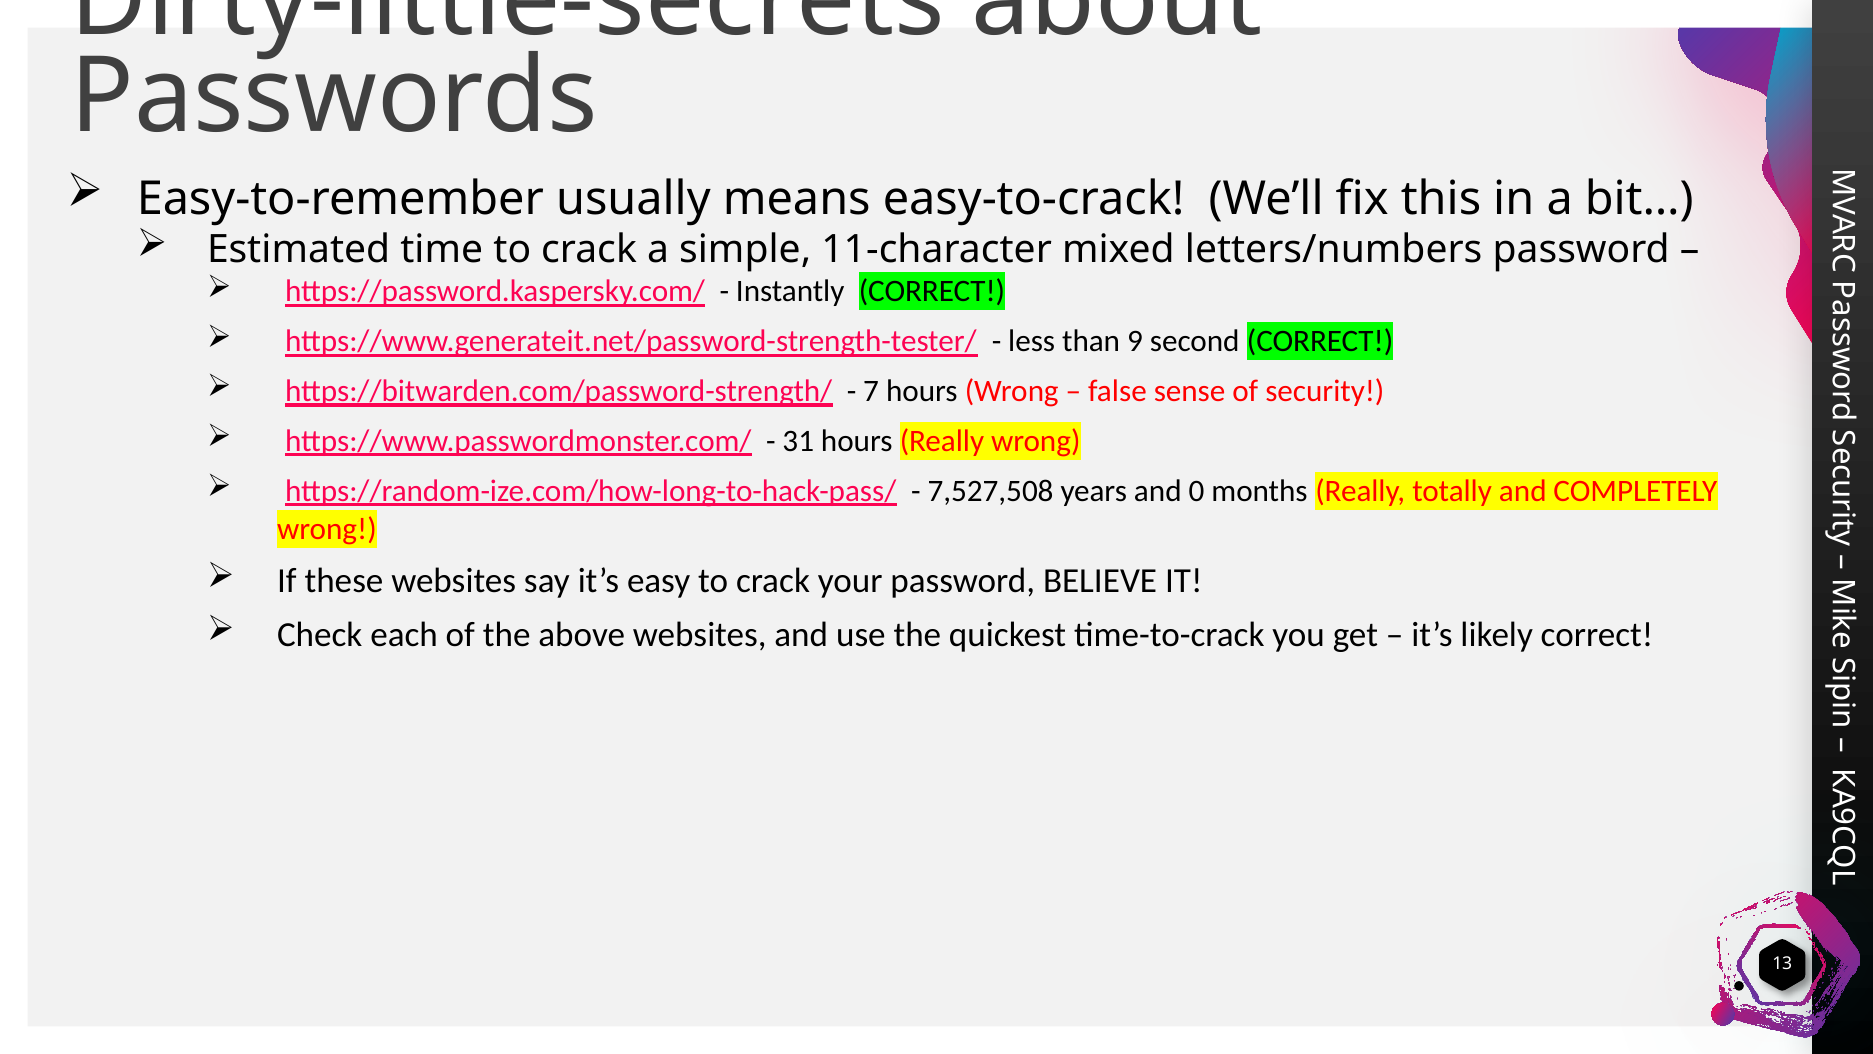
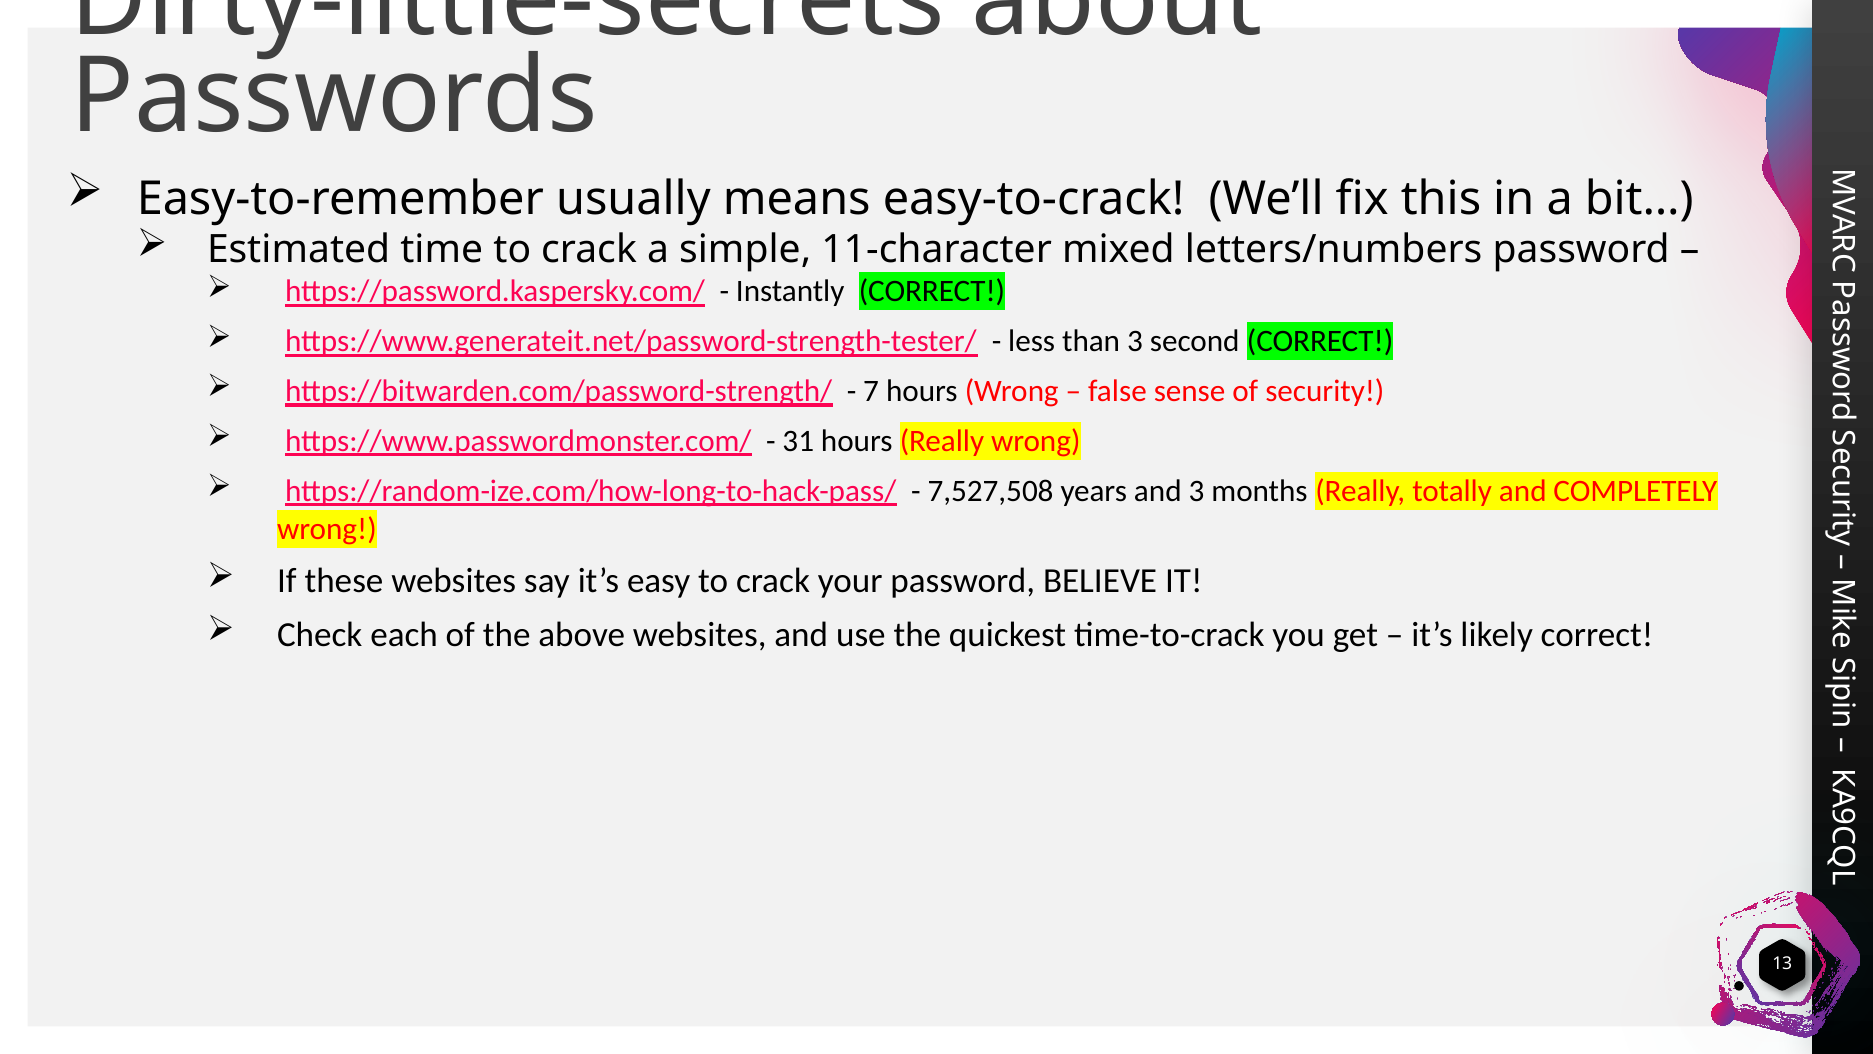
than 9: 9 -> 3
and 0: 0 -> 3
